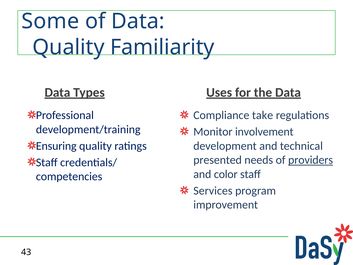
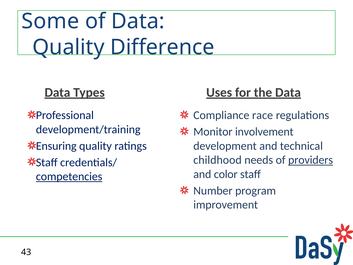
Familiarity: Familiarity -> Difference
take: take -> race
presented: presented -> childhood
competencies underline: none -> present
Services: Services -> Number
